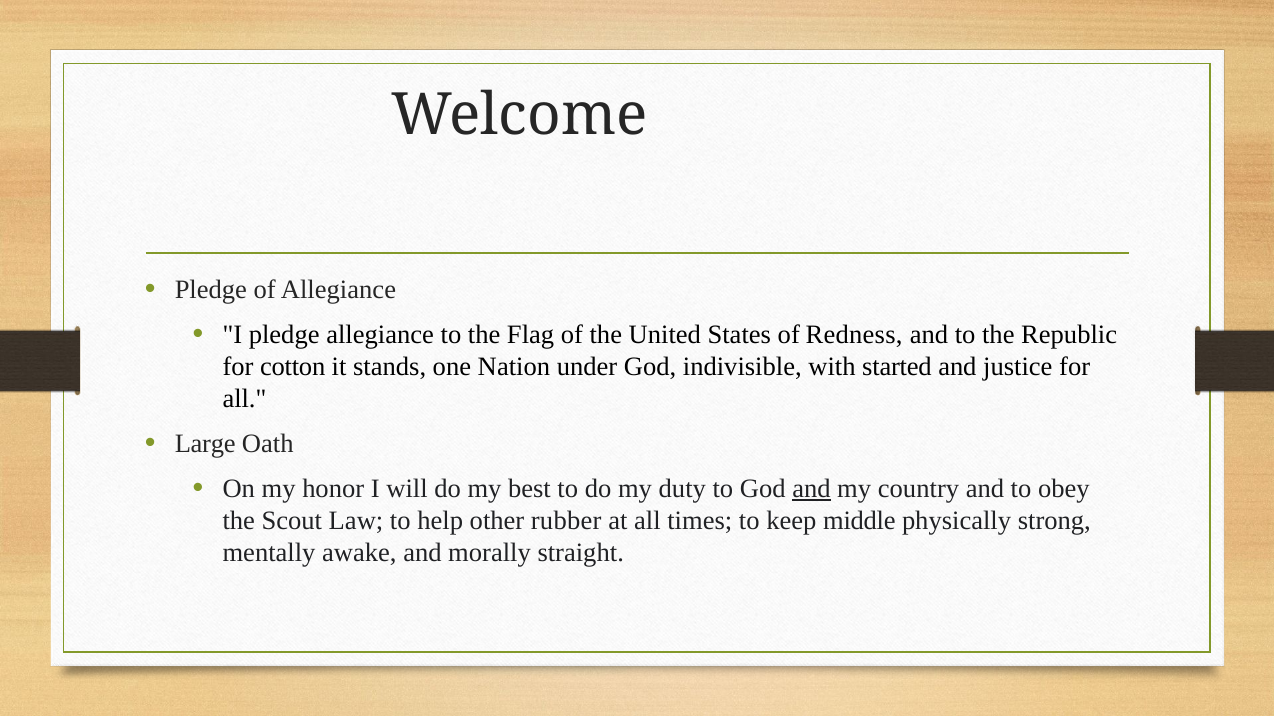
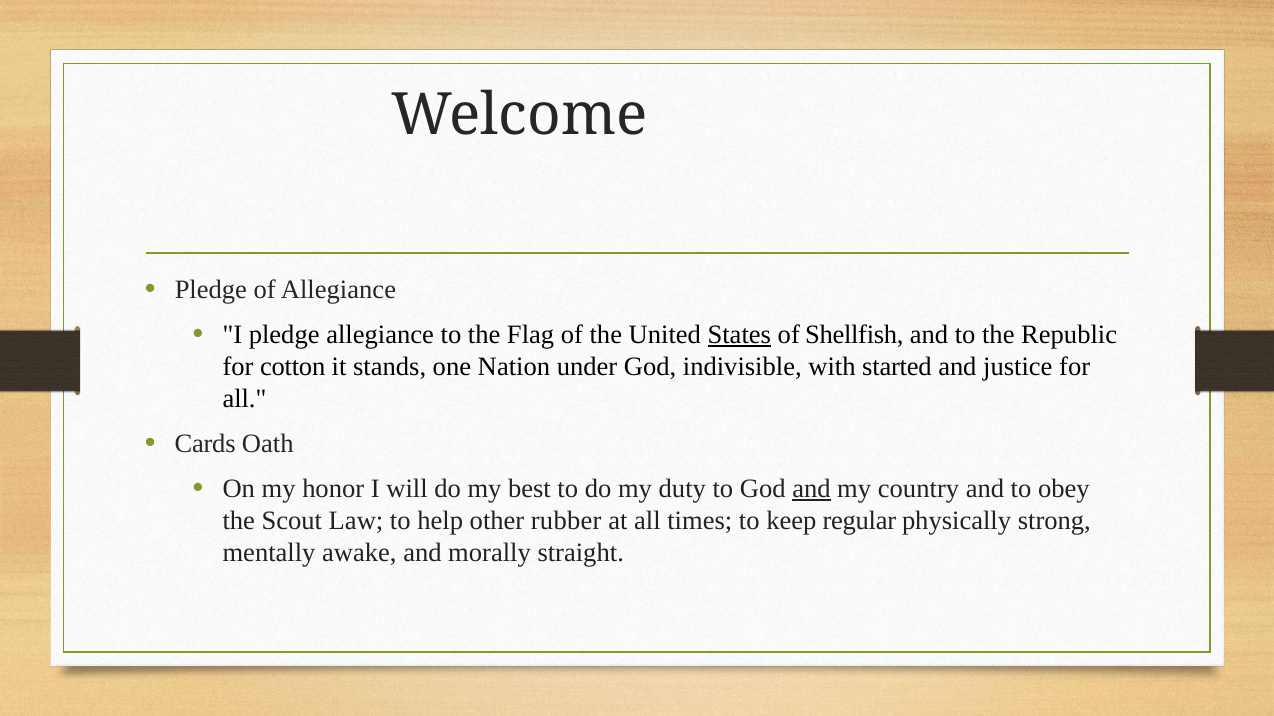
States underline: none -> present
Redness: Redness -> Shellfish
Large: Large -> Cards
middle: middle -> regular
